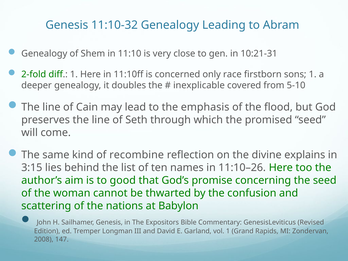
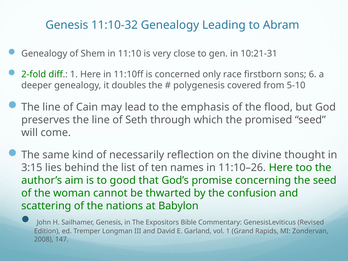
sons 1: 1 -> 6
inexplicable: inexplicable -> polygenesis
recombine: recombine -> necessarily
explains: explains -> thought
